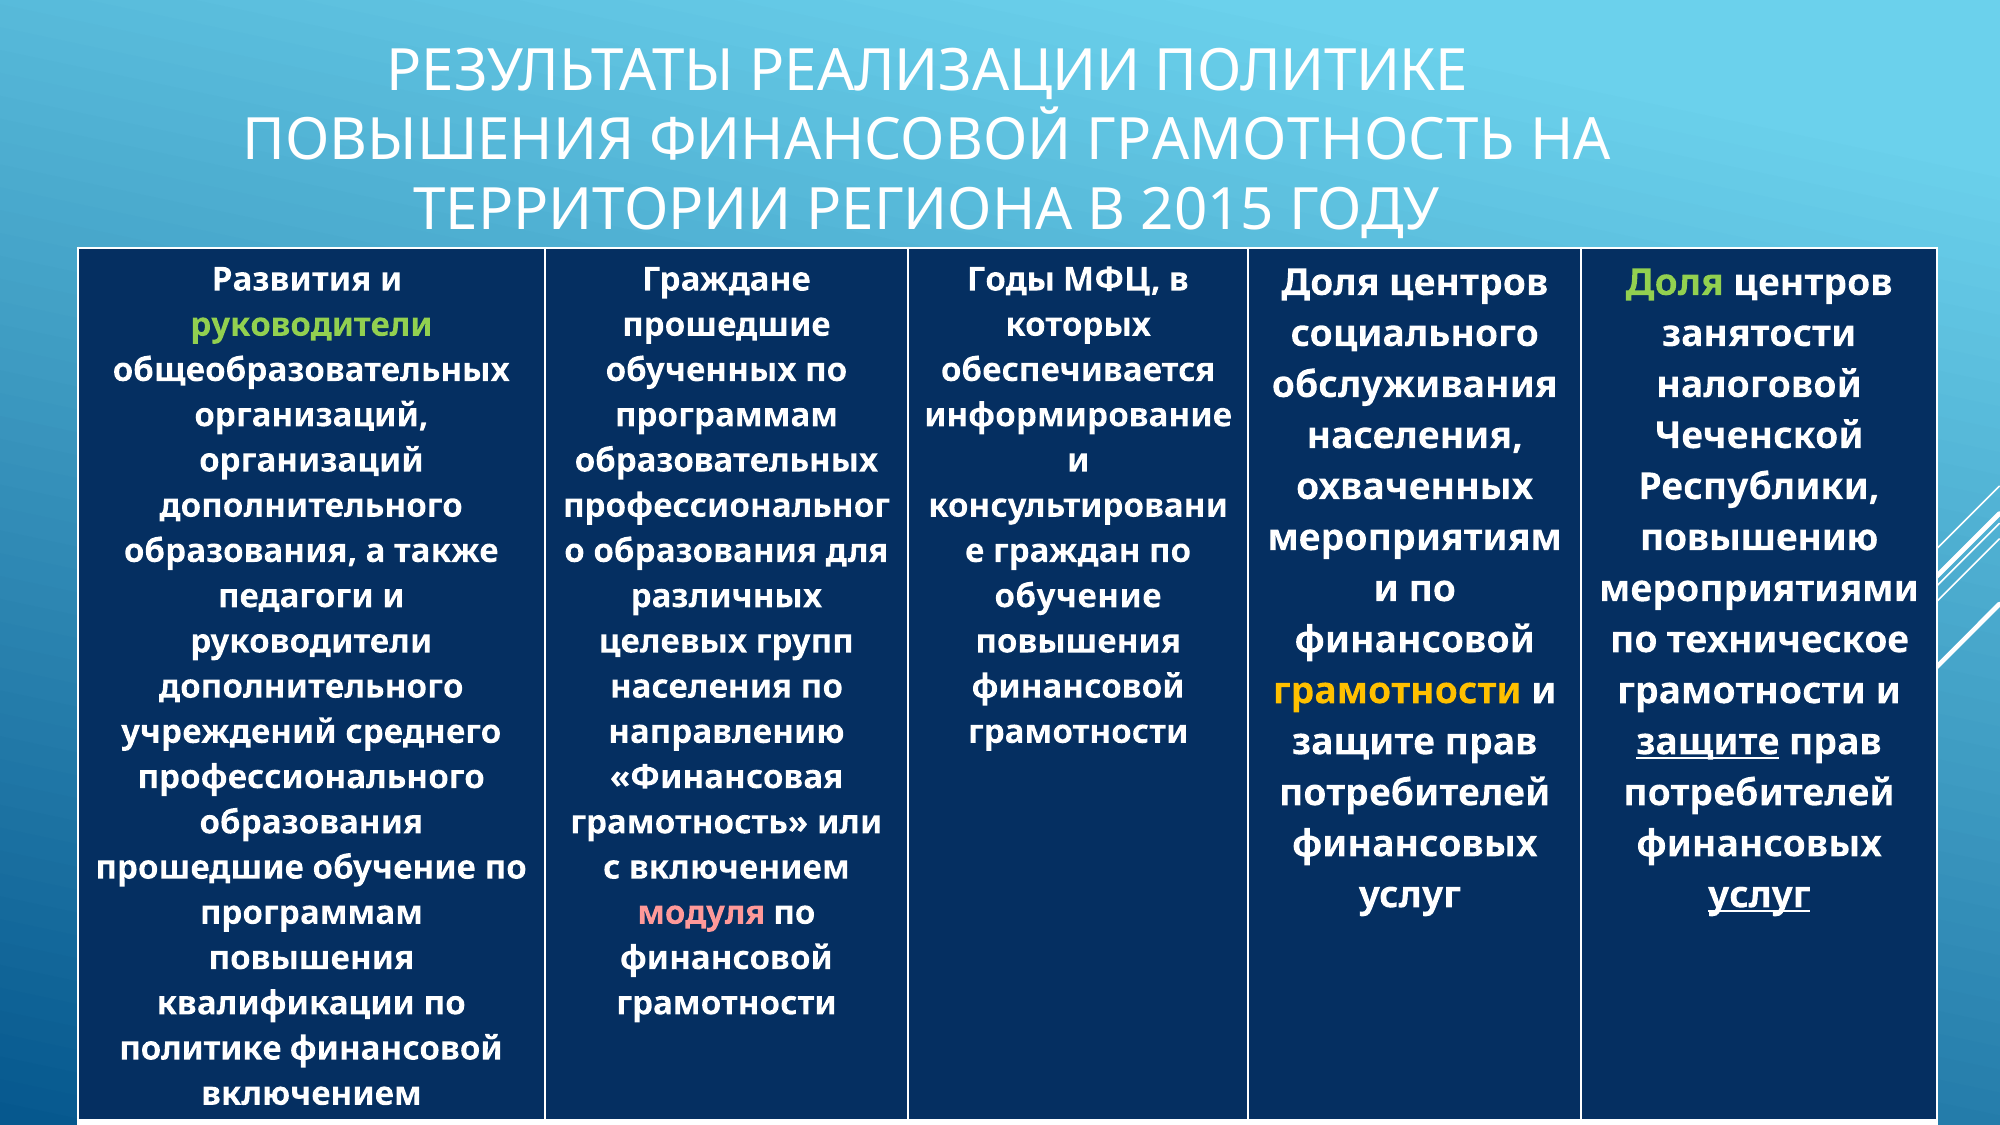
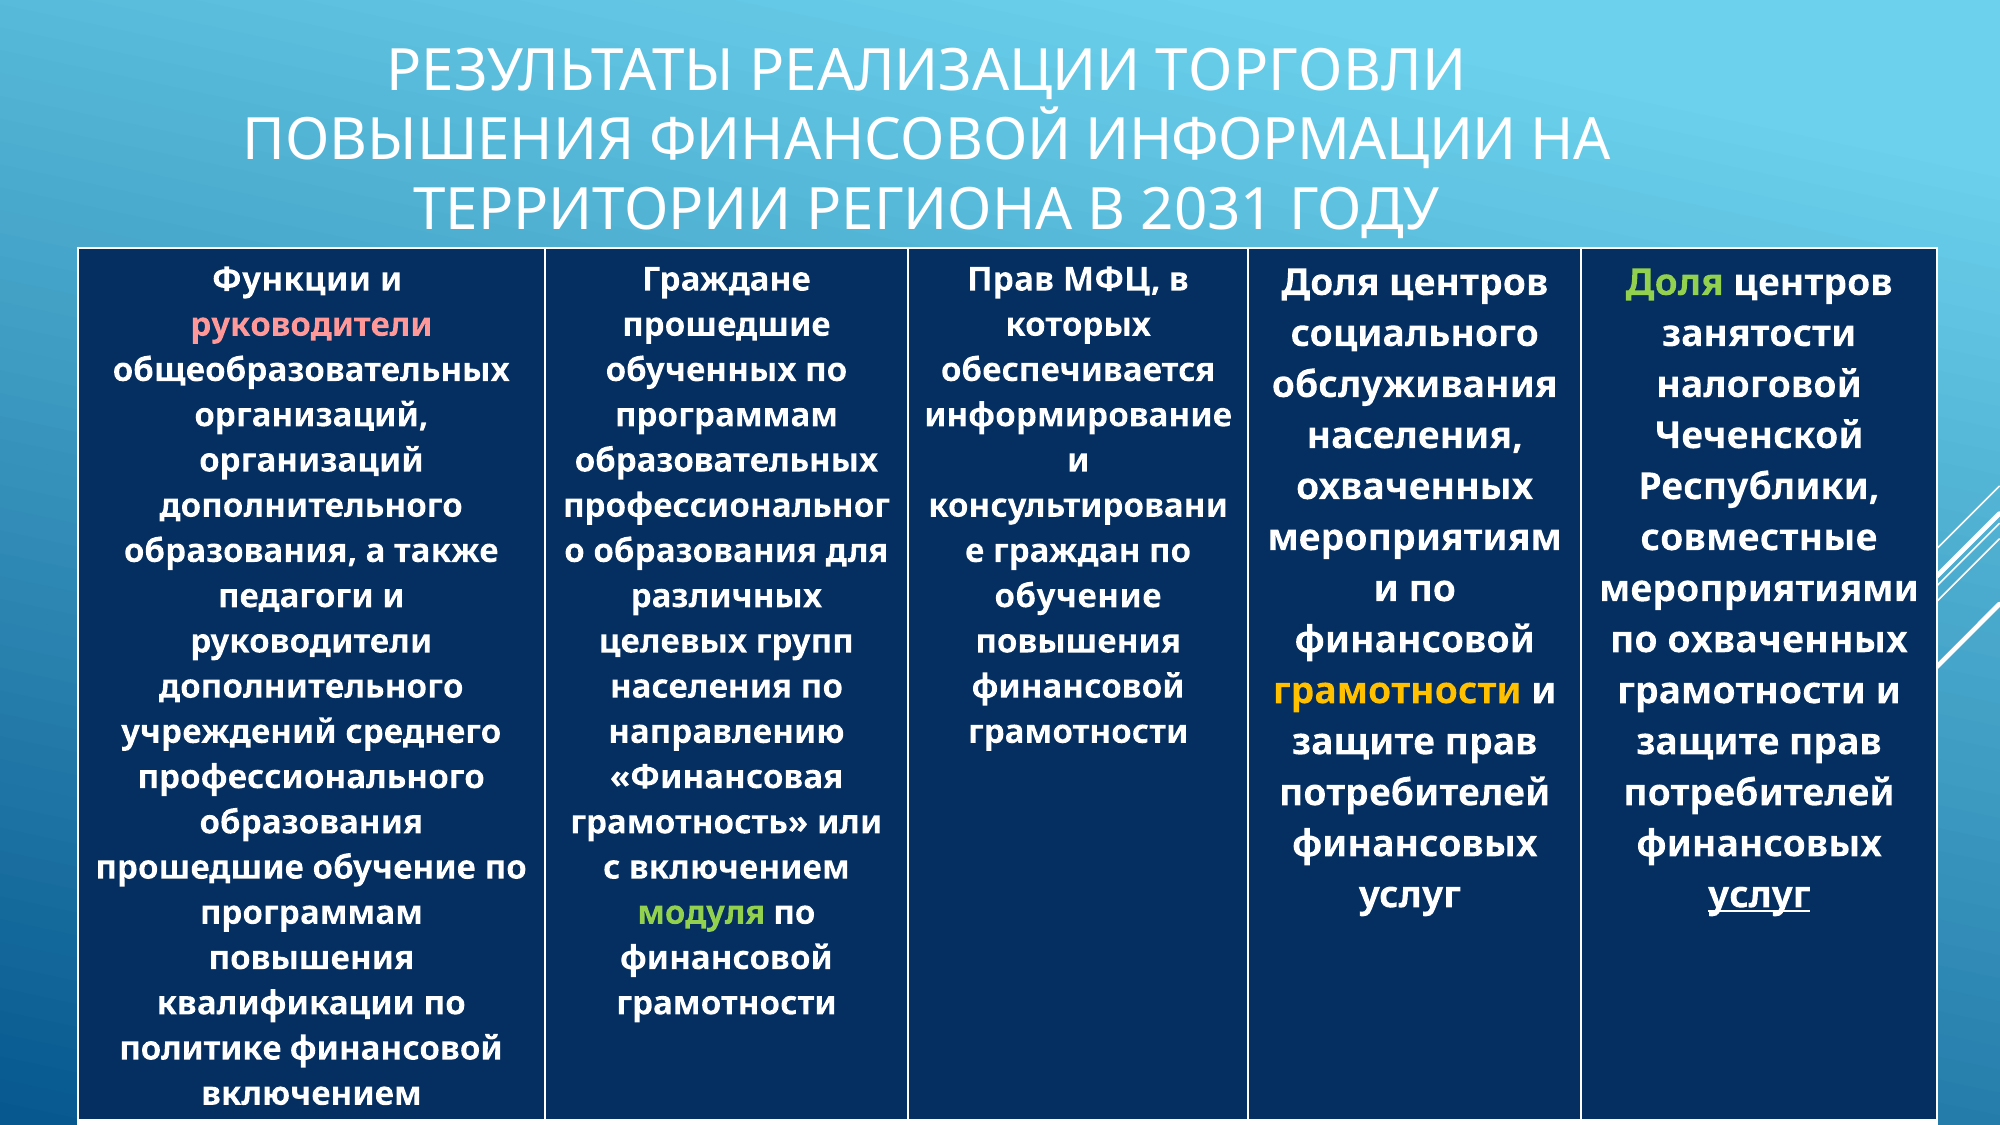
РЕАЛИЗАЦИИ ПОЛИТИКЕ: ПОЛИТИКЕ -> ТОРГОВЛИ
ФИНАНСОВОЙ ГРАМОТНОСТЬ: ГРАМОТНОСТЬ -> ИНФОРМАЦИИ
2015: 2015 -> 2031
Развития: Развития -> Функции
Годы at (1011, 280): Годы -> Прав
руководители at (311, 325) colour: light green -> pink
повышению: повышению -> совместные
по техническое: техническое -> охваченных
защите at (1708, 742) underline: present -> none
модуля colour: pink -> light green
